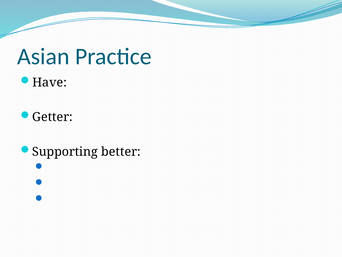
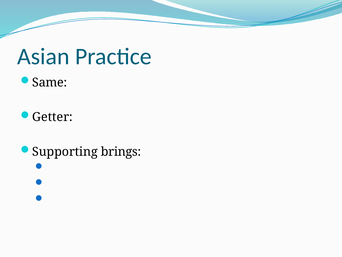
Have: Have -> Same
better: better -> brings
